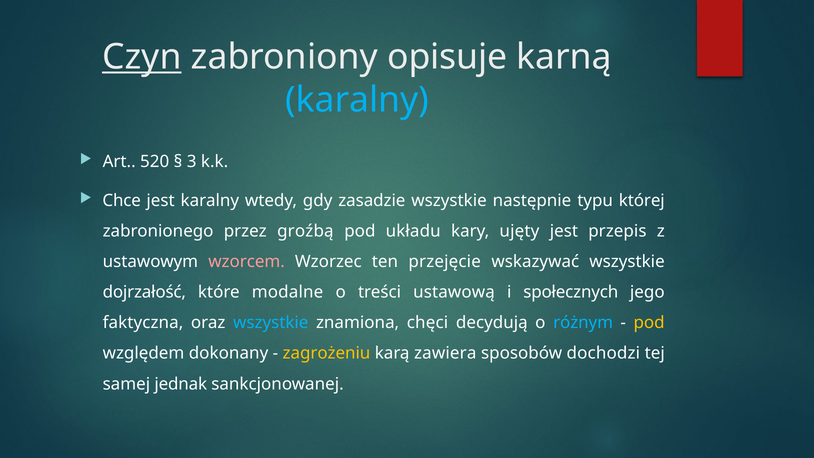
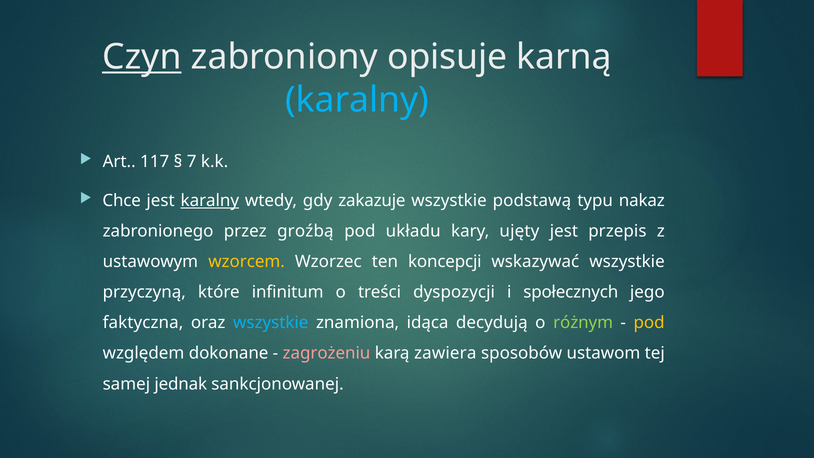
520: 520 -> 117
3: 3 -> 7
karalny at (210, 201) underline: none -> present
zasadzie: zasadzie -> zakazuje
następnie: następnie -> podstawą
której: której -> nakaz
wzorcem colour: pink -> yellow
przejęcie: przejęcie -> koncepcji
dojrzałość: dojrzałość -> przyczyną
modalne: modalne -> infinitum
ustawową: ustawową -> dyspozycji
chęci: chęci -> idąca
różnym colour: light blue -> light green
dokonany: dokonany -> dokonane
zagrożeniu colour: yellow -> pink
dochodzi: dochodzi -> ustawom
